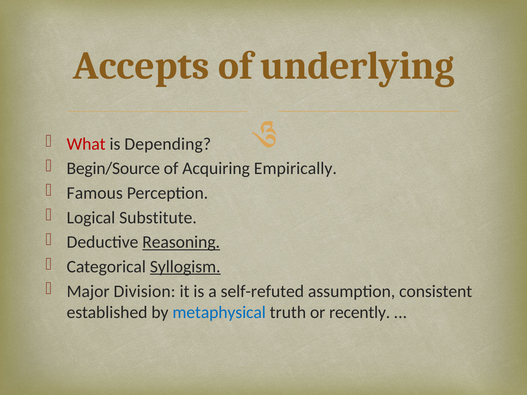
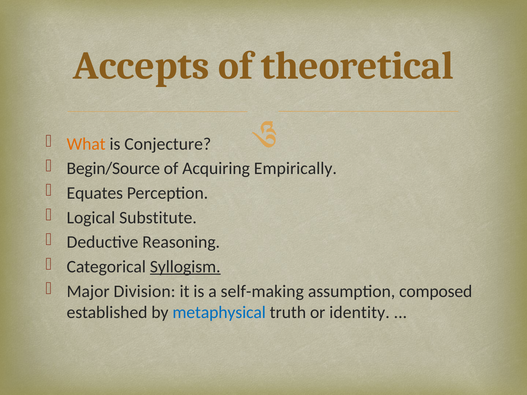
underlying: underlying -> theoretical
What colour: red -> orange
Depending: Depending -> Conjecture
Famous: Famous -> Equates
Reasoning underline: present -> none
self-refuted: self-refuted -> self-making
consistent: consistent -> composed
recently: recently -> identity
